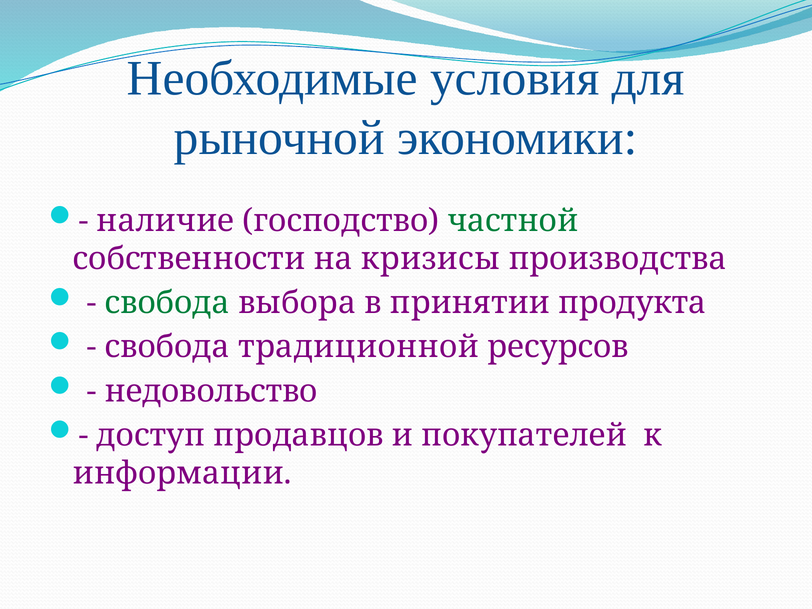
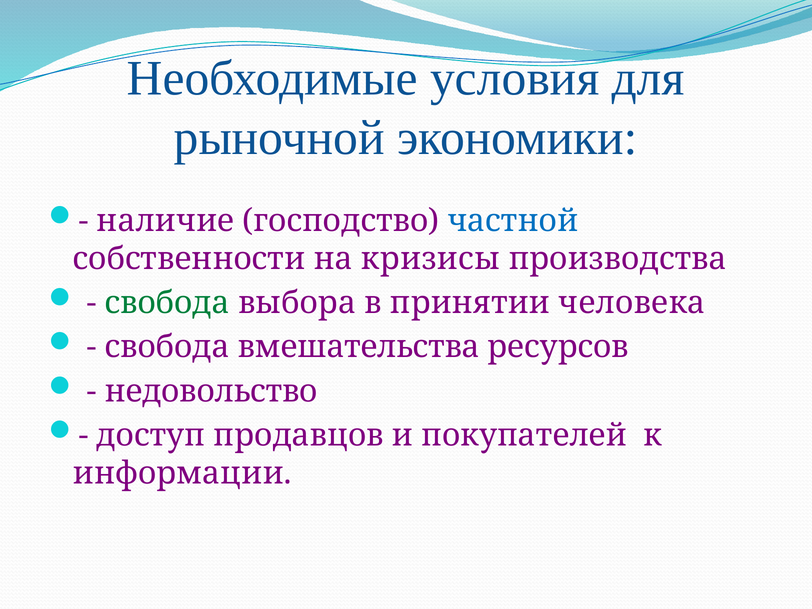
частной colour: green -> blue
продукта: продукта -> человека
традиционной: традиционной -> вмешательства
